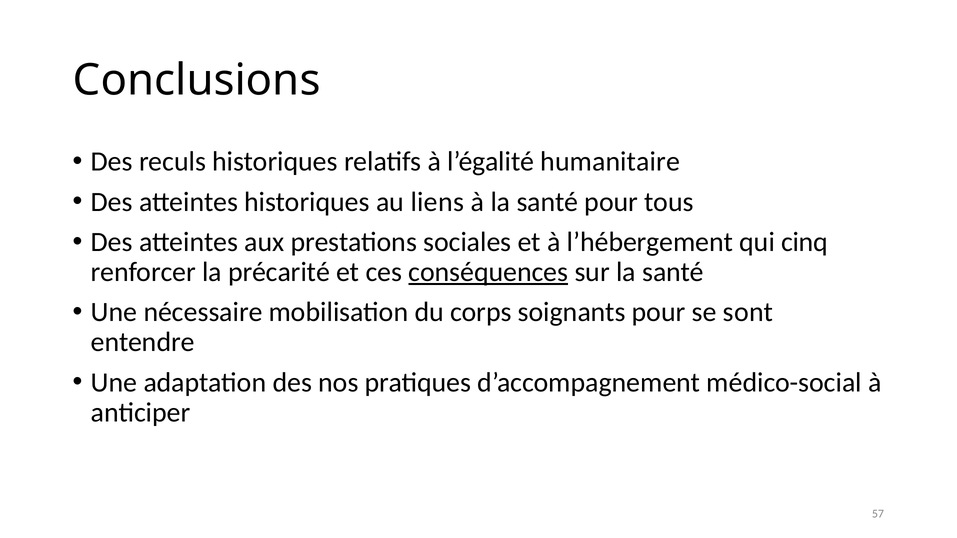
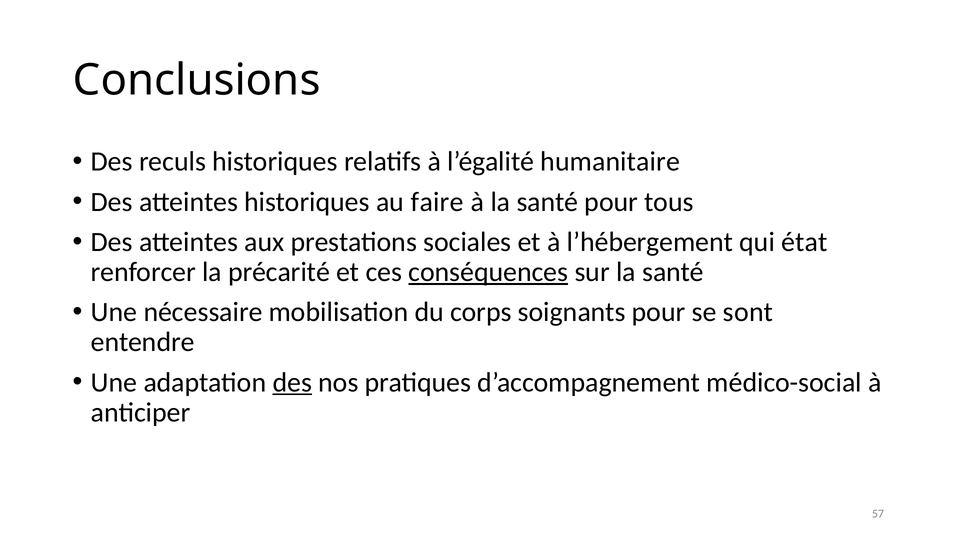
liens: liens -> faire
cinq: cinq -> état
des at (292, 383) underline: none -> present
